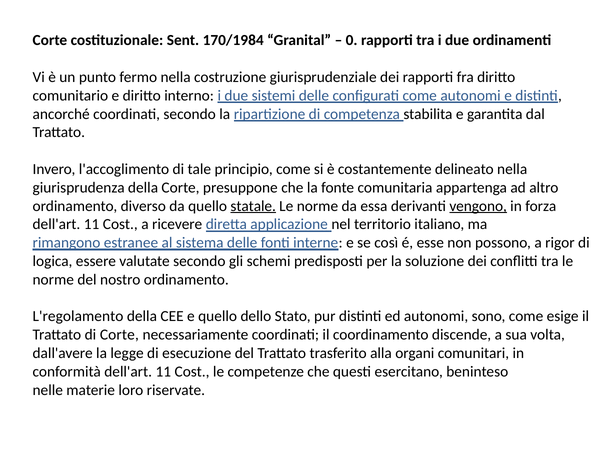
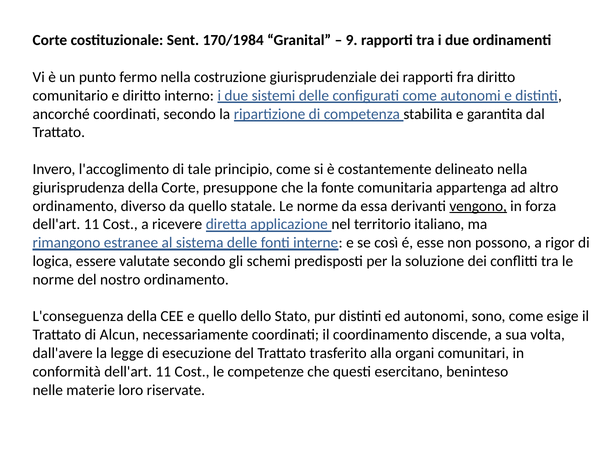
0: 0 -> 9
statale underline: present -> none
L'regolamento: L'regolamento -> L'conseguenza
di Corte: Corte -> Alcun
